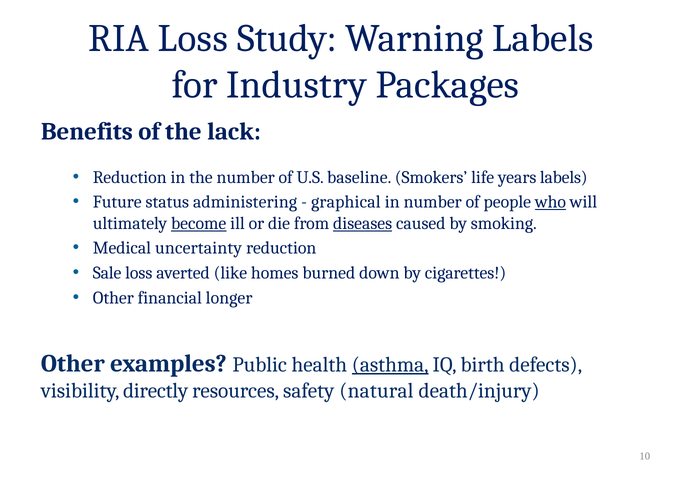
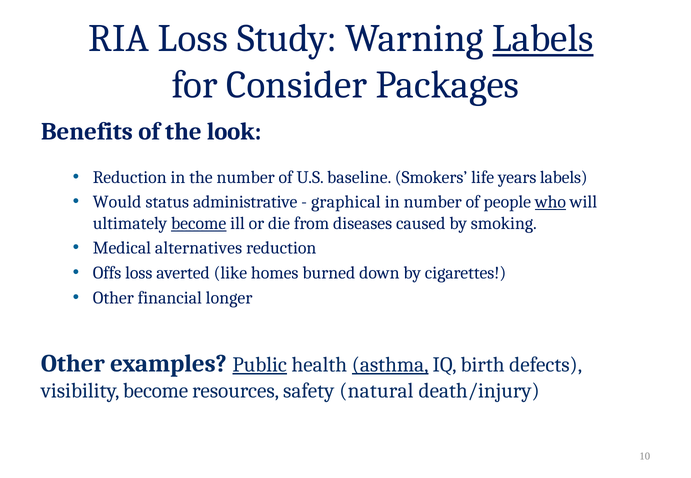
Labels at (543, 38) underline: none -> present
Industry: Industry -> Consider
lack: lack -> look
Future: Future -> Would
administering: administering -> administrative
diseases underline: present -> none
uncertainty: uncertainty -> alternatives
Sale: Sale -> Offs
Public underline: none -> present
visibility directly: directly -> become
